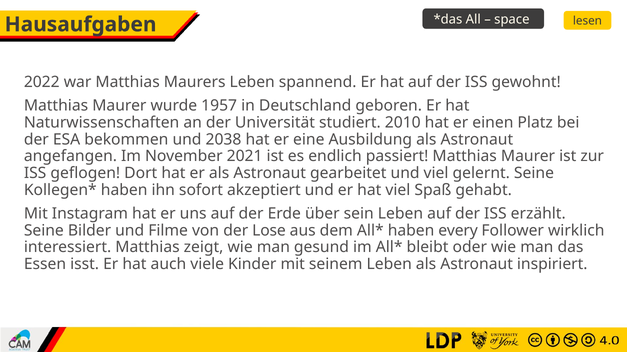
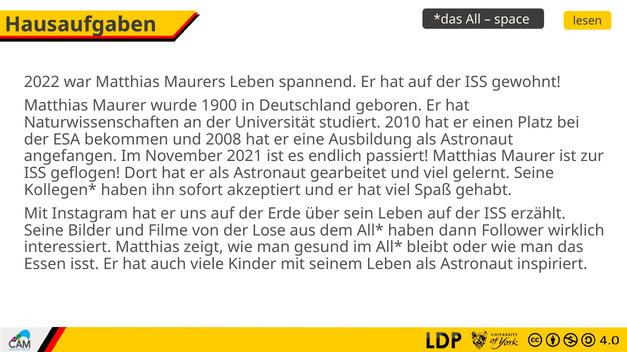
1957: 1957 -> 1900
2038: 2038 -> 2008
every: every -> dann
